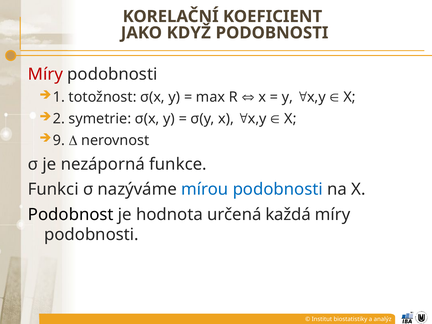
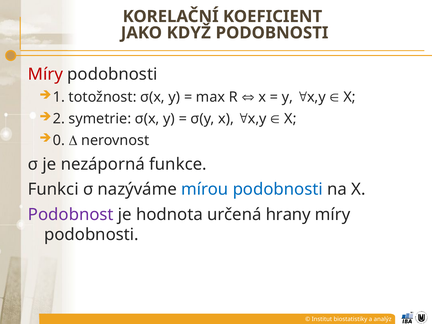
9: 9 -> 0
Podobnost colour: black -> purple
každá: každá -> hrany
